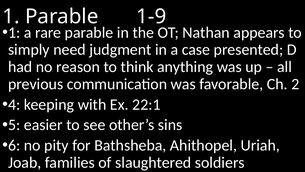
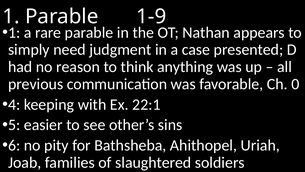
2: 2 -> 0
